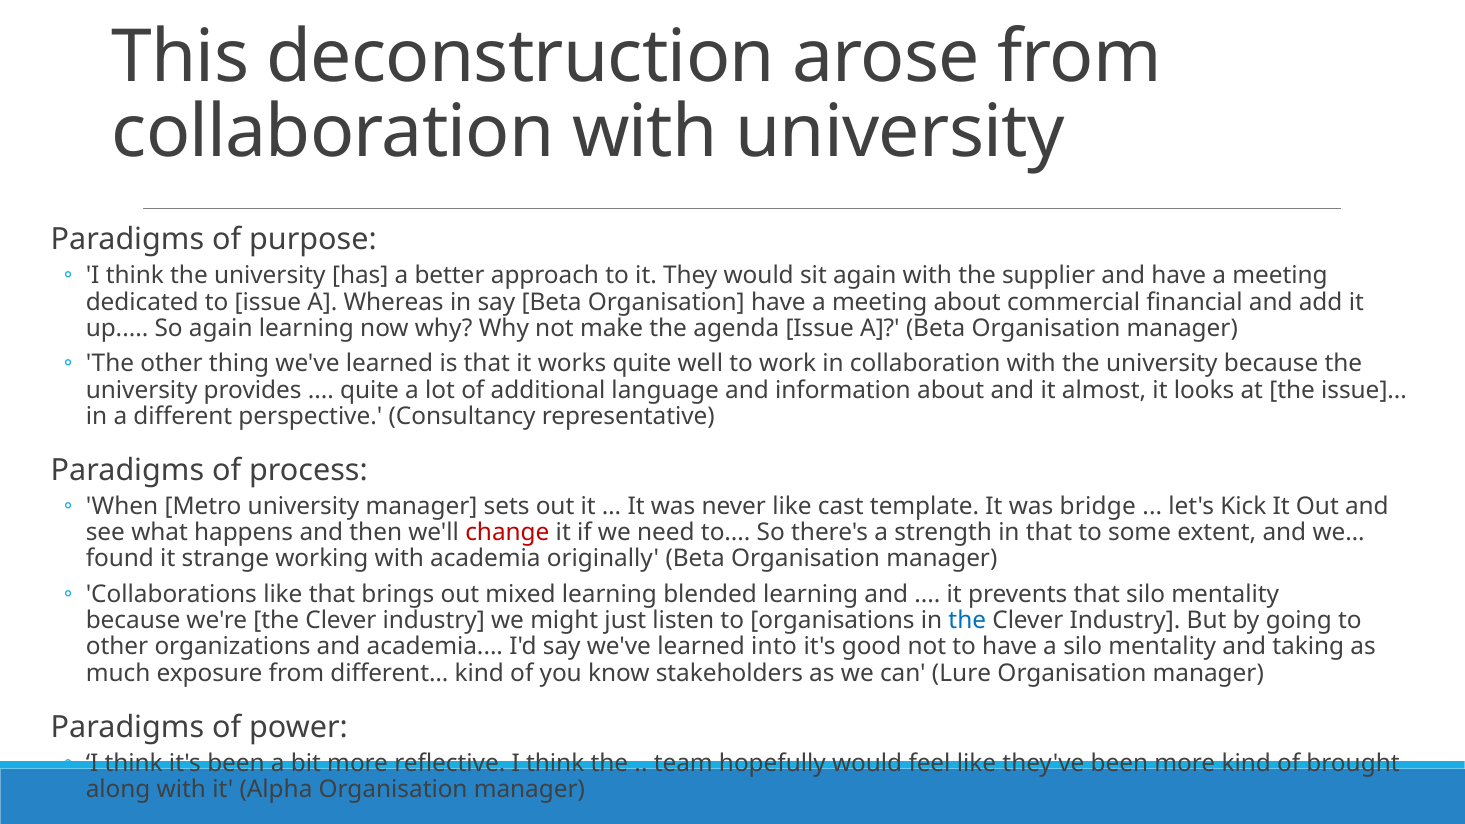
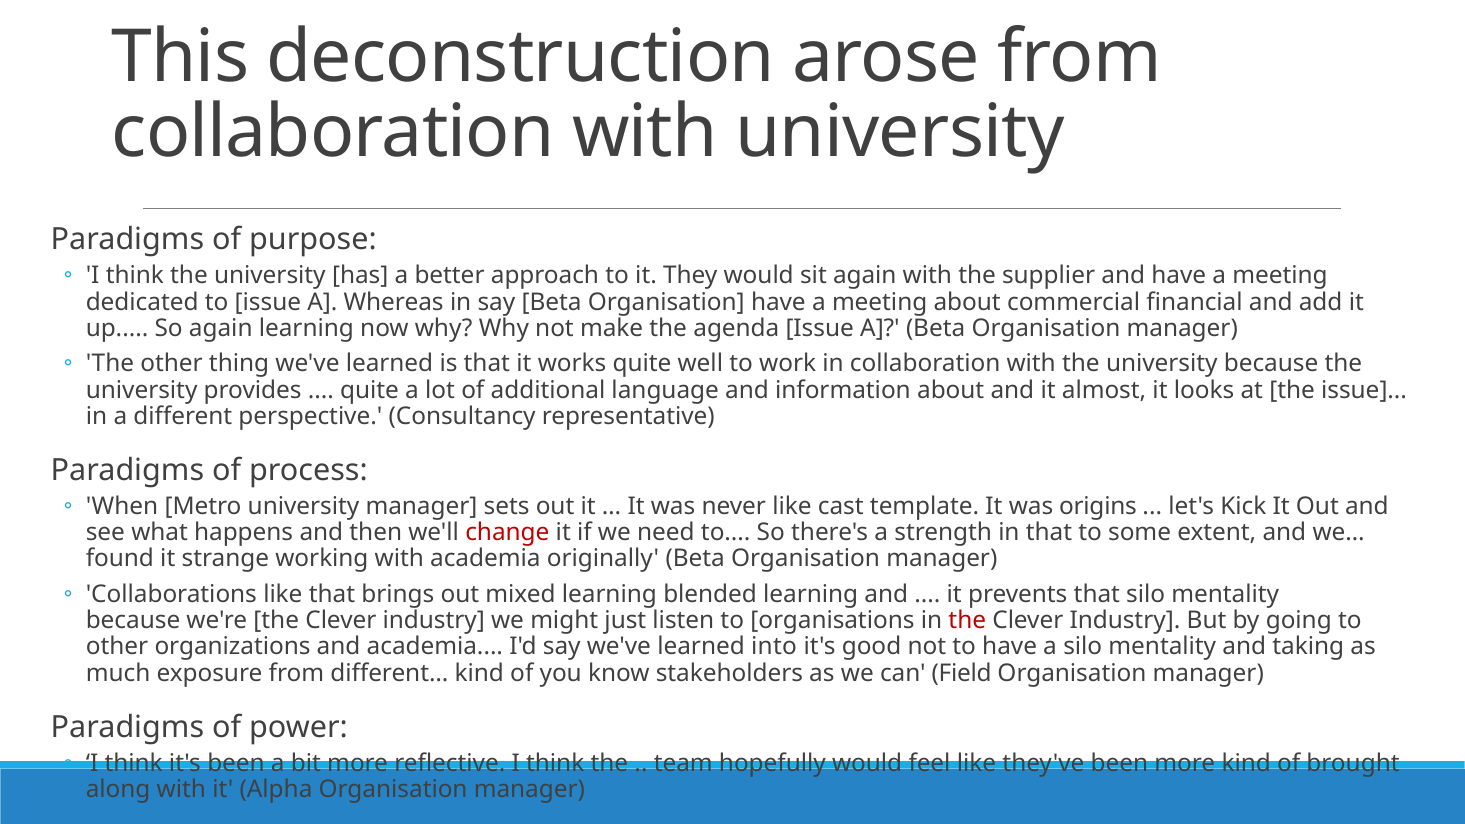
bridge: bridge -> origins
the at (967, 621) colour: blue -> red
Lure: Lure -> Field
